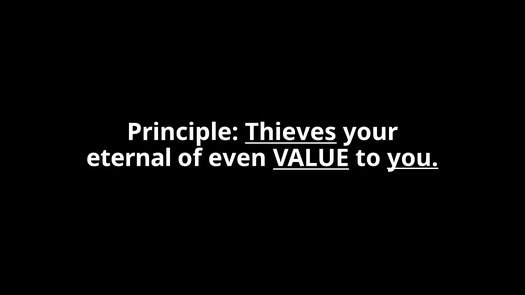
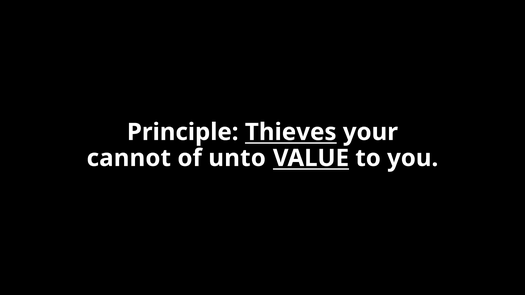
eternal: eternal -> cannot
even: even -> unto
you underline: present -> none
